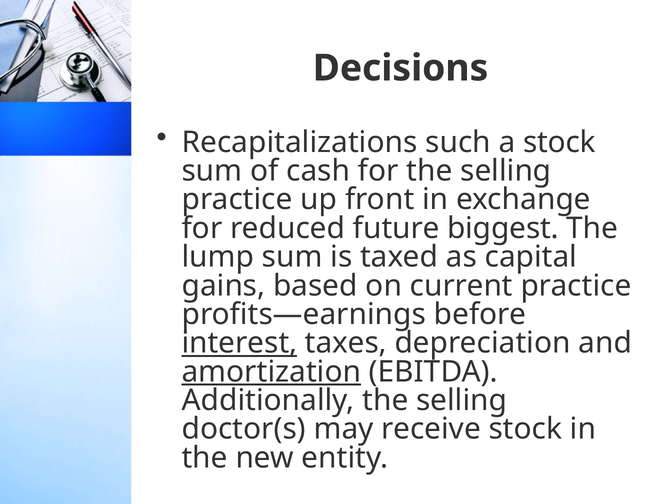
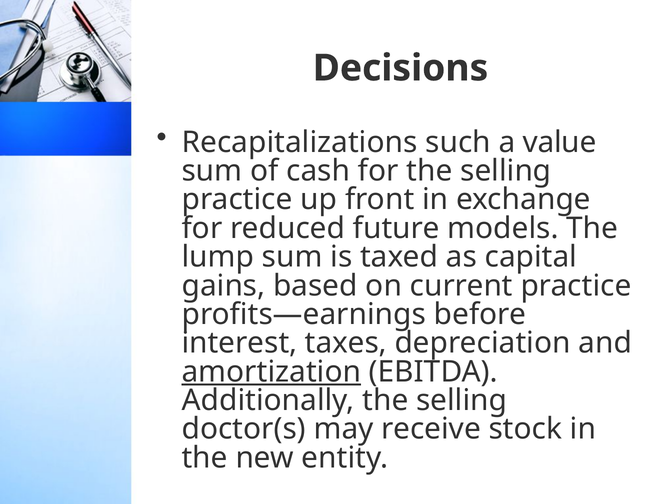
a stock: stock -> value
biggest: biggest -> models
interest underline: present -> none
